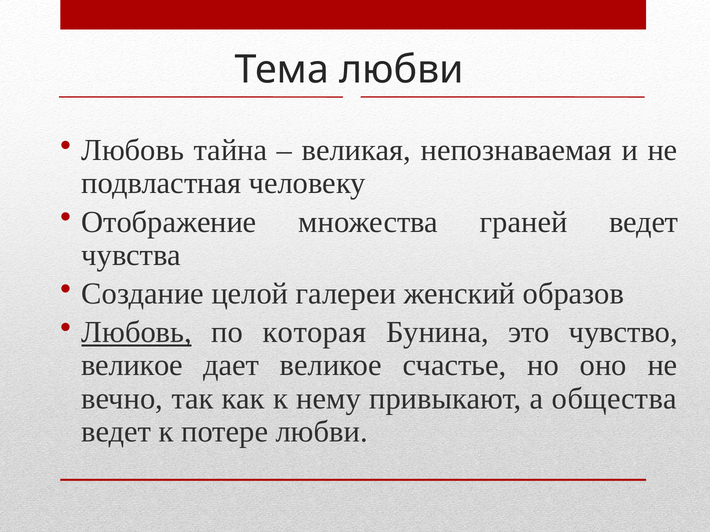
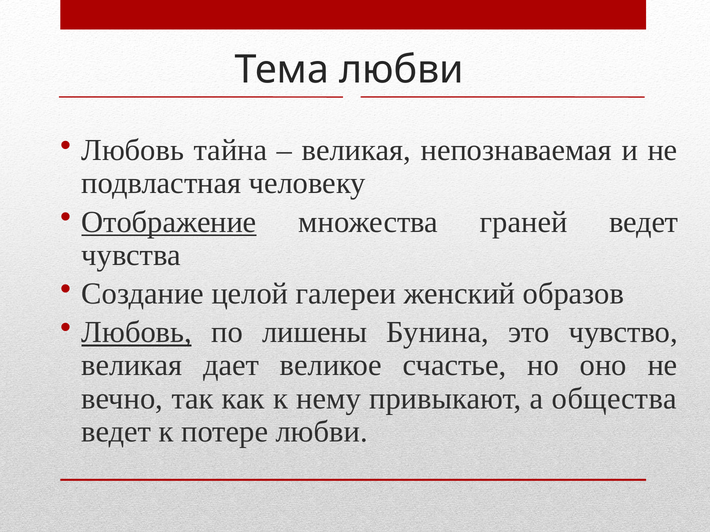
Отображение underline: none -> present
которая: которая -> лишены
великое at (132, 366): великое -> великая
